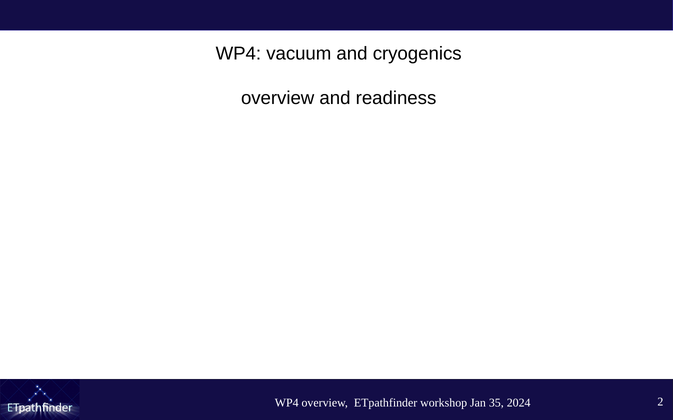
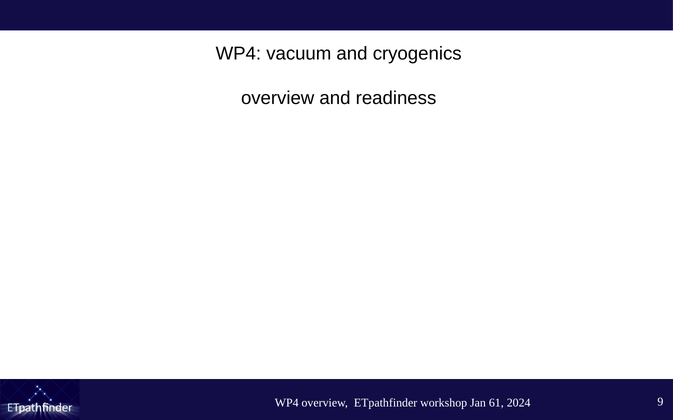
35: 35 -> 61
2: 2 -> 9
